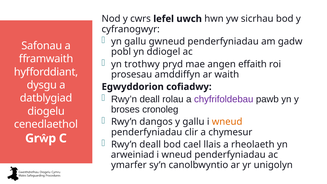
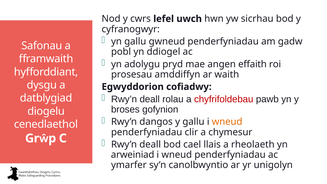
trothwy: trothwy -> adolygu
chyfrifoldebau colour: purple -> red
cronoleg: cronoleg -> gofynion
